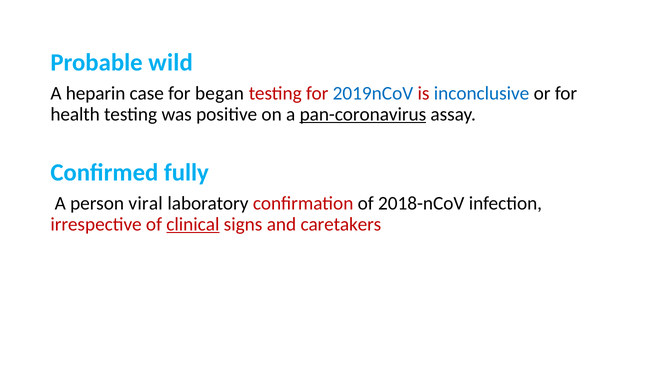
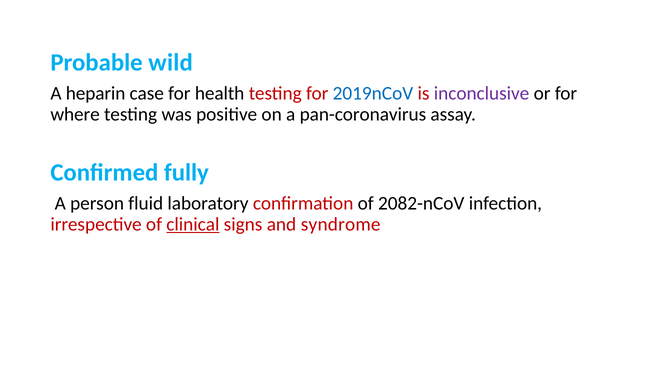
began: began -> health
inconclusive colour: blue -> purple
health: health -> where
pan-coronavirus underline: present -> none
viral: viral -> fluid
2018-nCoV: 2018-nCoV -> 2082-nCoV
caretakers: caretakers -> syndrome
